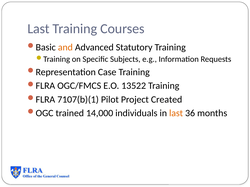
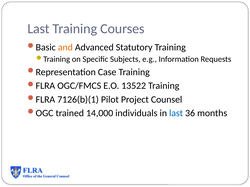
7107(b)(1: 7107(b)(1 -> 7126(b)(1
Created: Created -> Counsel
last at (176, 113) colour: orange -> blue
